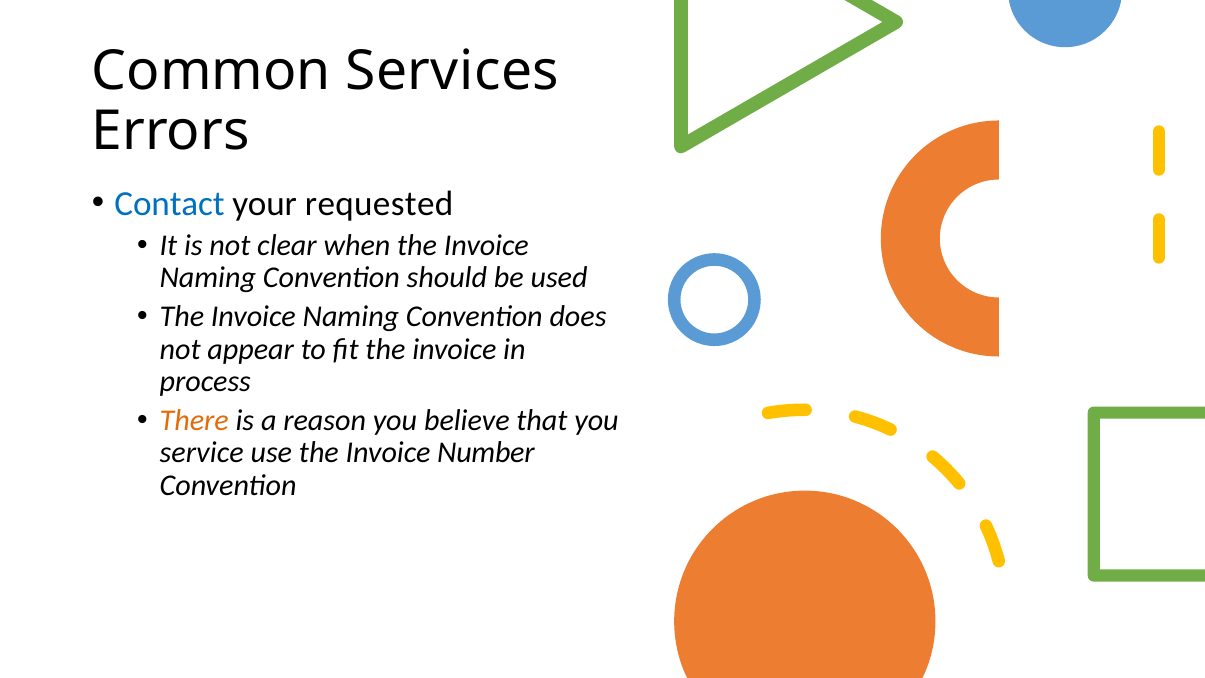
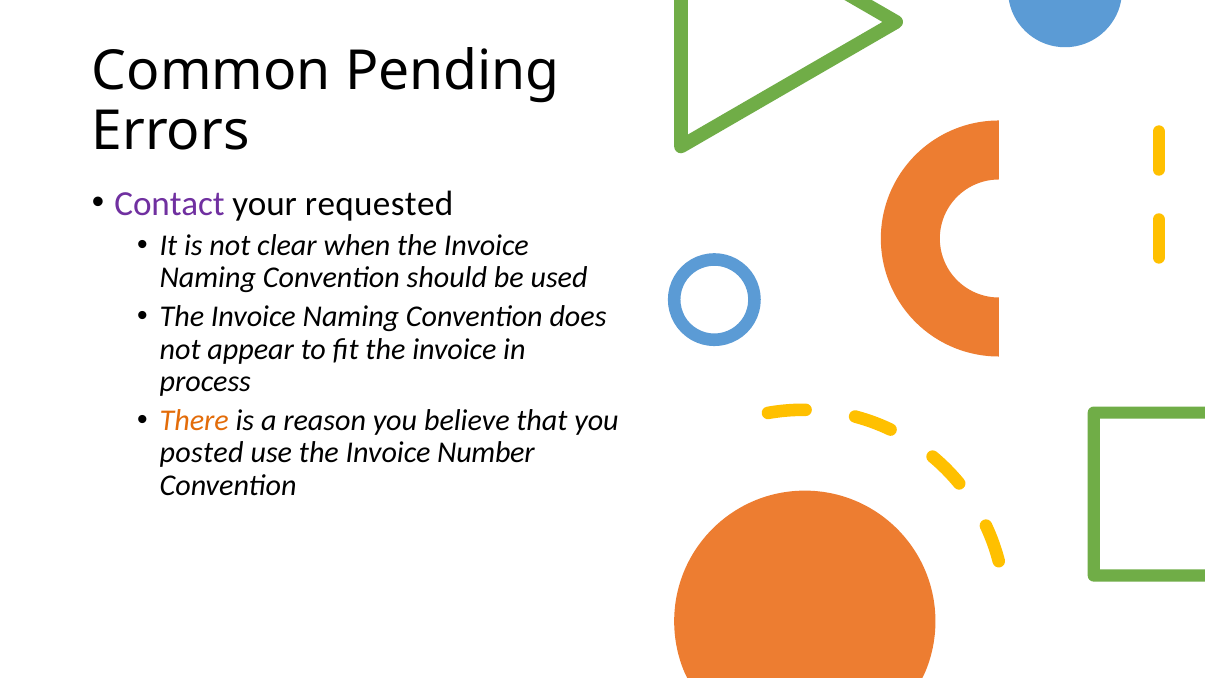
Services: Services -> Pending
Contact colour: blue -> purple
service: service -> posted
